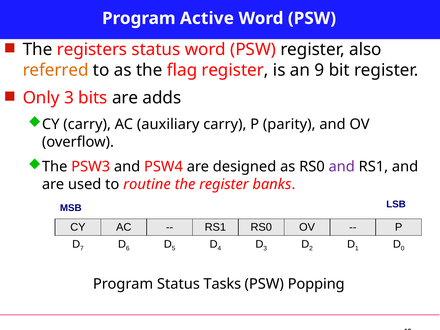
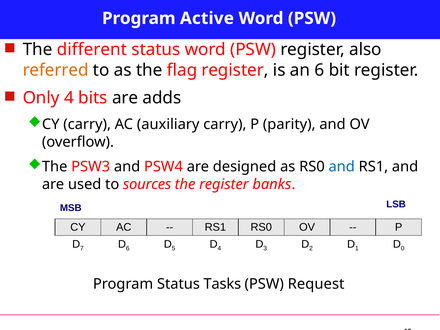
registers: registers -> different
an 9: 9 -> 6
Only 3: 3 -> 4
and at (342, 167) colour: purple -> blue
routine: routine -> sources
Popping: Popping -> Request
